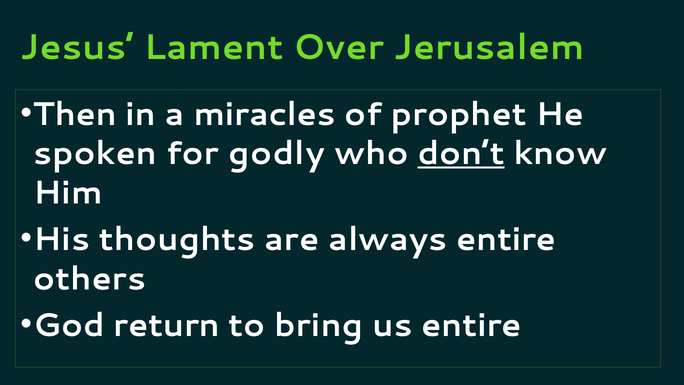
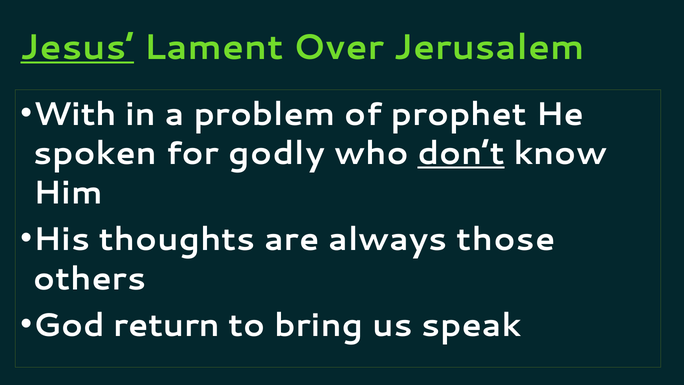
Jesus underline: none -> present
Then: Then -> With
miracles: miracles -> problem
always entire: entire -> those
us entire: entire -> speak
